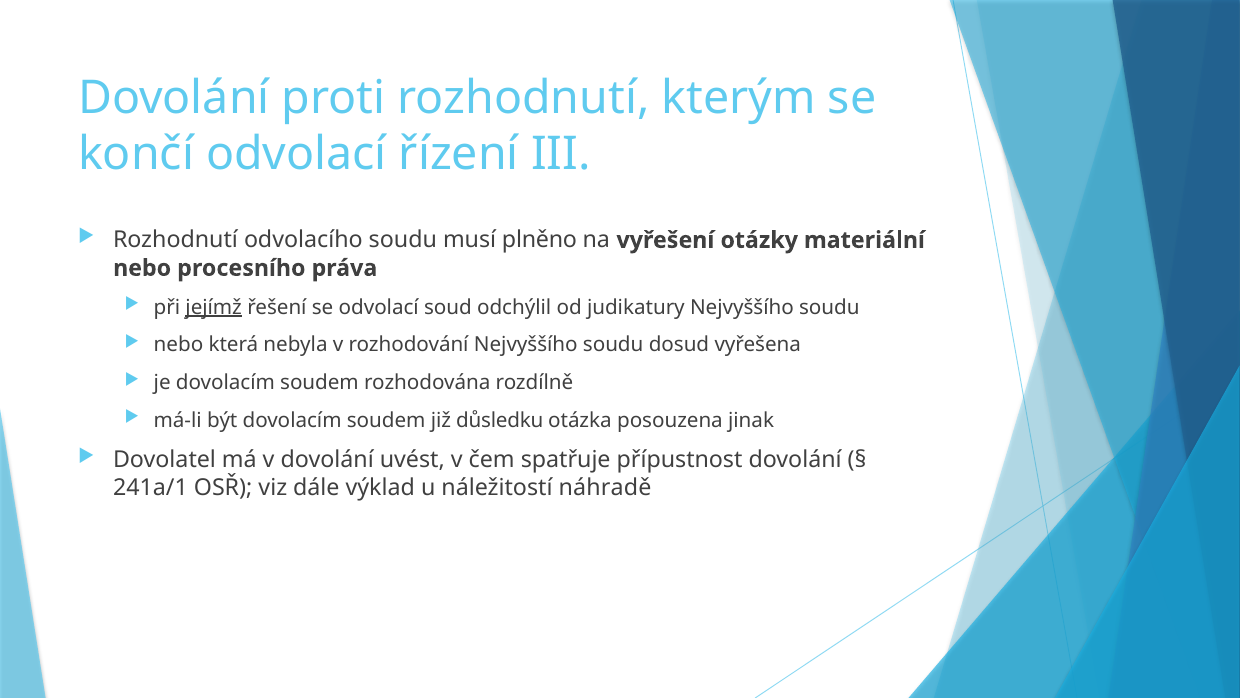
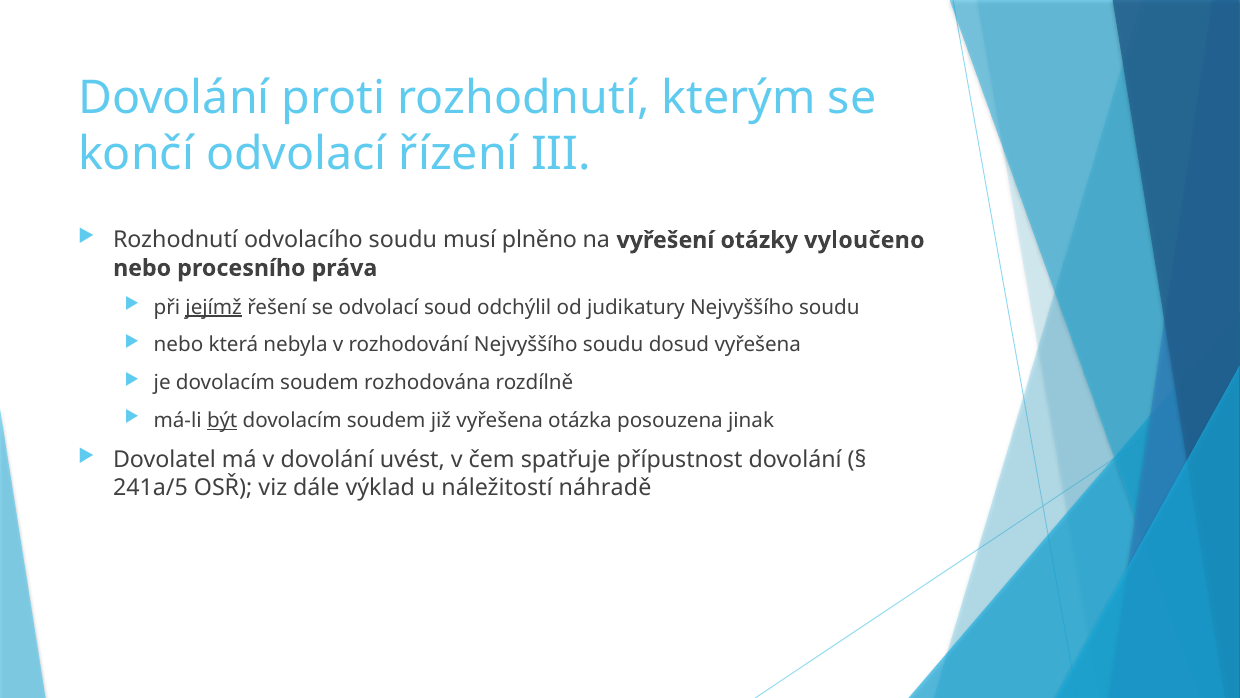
materiální: materiální -> vyloučeno
být underline: none -> present
již důsledku: důsledku -> vyřešena
241a/1: 241a/1 -> 241a/5
